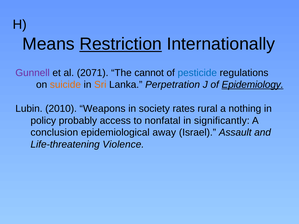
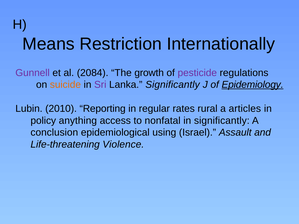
Restriction underline: present -> none
2071: 2071 -> 2084
cannot: cannot -> growth
pesticide colour: blue -> purple
Sri colour: orange -> purple
Lanka Perpetration: Perpetration -> Significantly
Weapons: Weapons -> Reporting
society: society -> regular
nothing: nothing -> articles
probably: probably -> anything
away: away -> using
